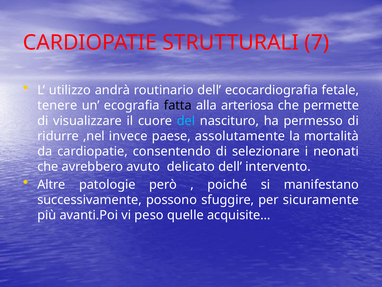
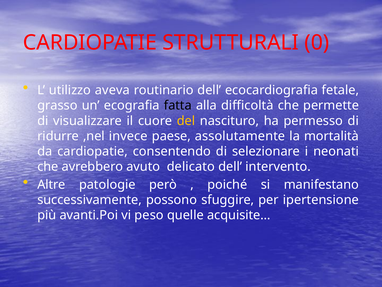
7: 7 -> 0
andrà: andrà -> aveva
tenere: tenere -> grasso
arteriosa: arteriosa -> difficoltà
del colour: light blue -> yellow
sicuramente: sicuramente -> ipertensione
